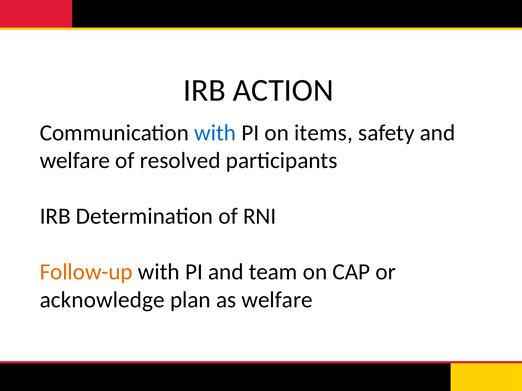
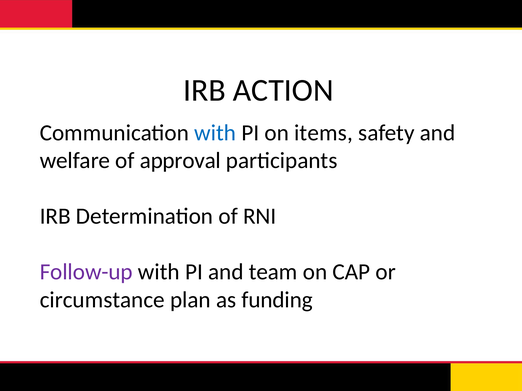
resolved: resolved -> approval
Follow-up colour: orange -> purple
acknowledge: acknowledge -> circumstance
as welfare: welfare -> funding
